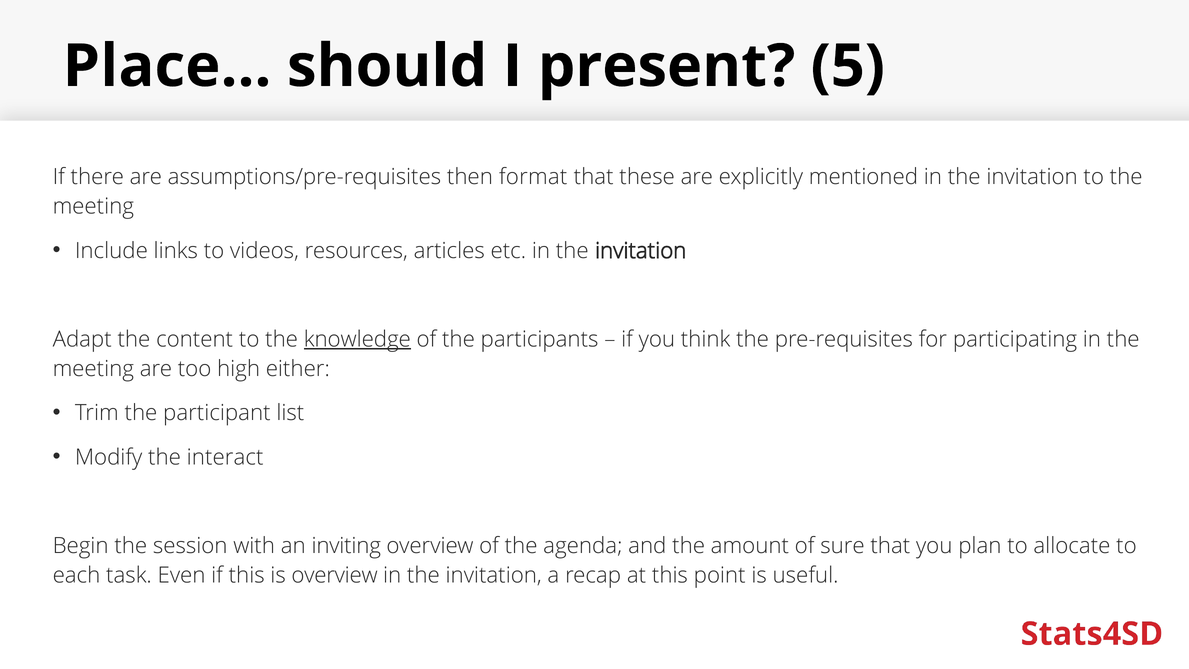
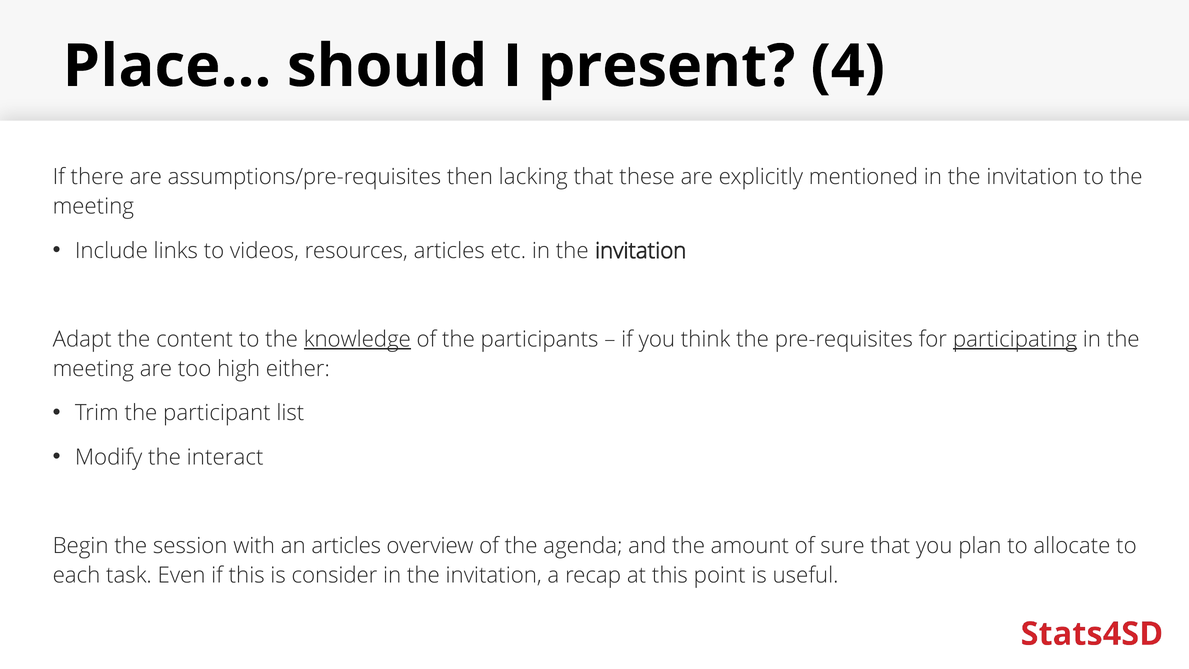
5: 5 -> 4
format: format -> lacking
participating underline: none -> present
an inviting: inviting -> articles
is overview: overview -> consider
